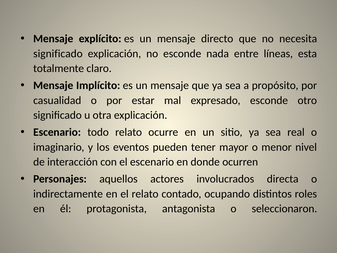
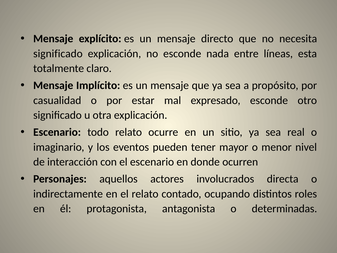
seleccionaron: seleccionaron -> determinadas
